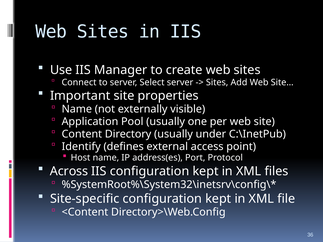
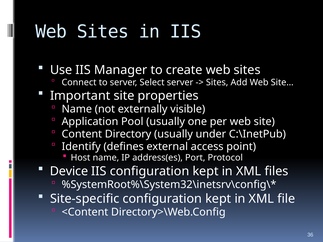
Across: Across -> Device
